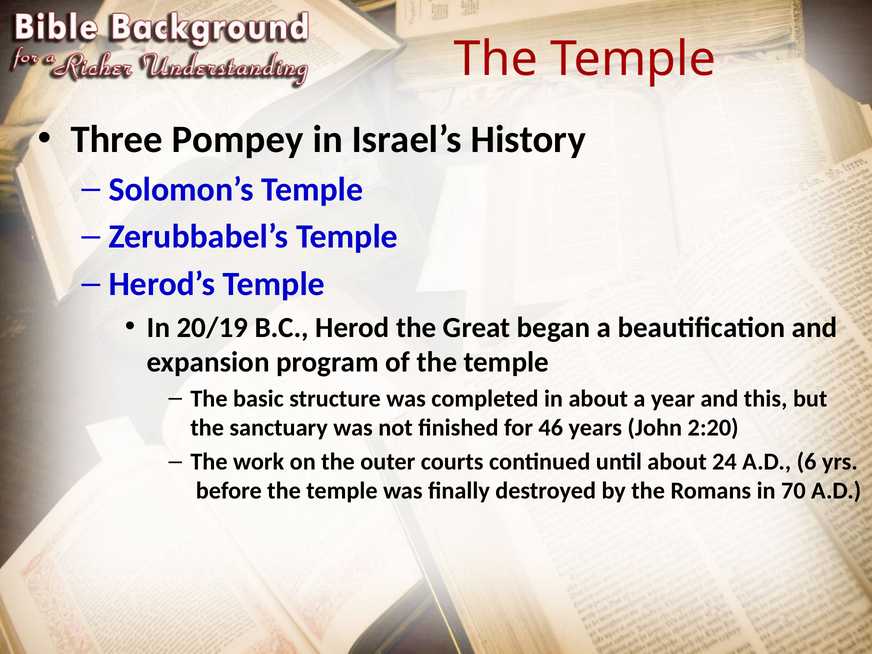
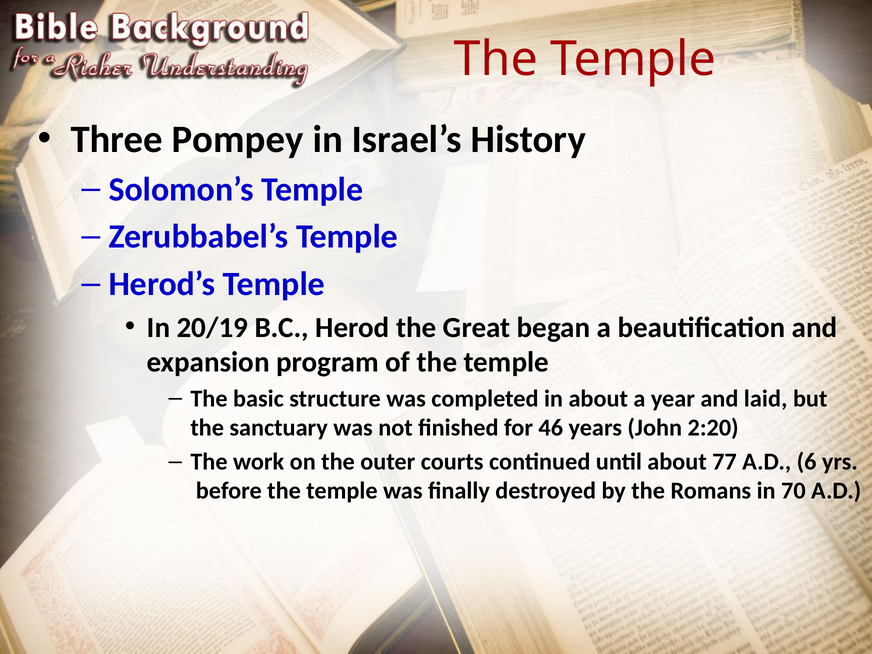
this: this -> laid
24: 24 -> 77
